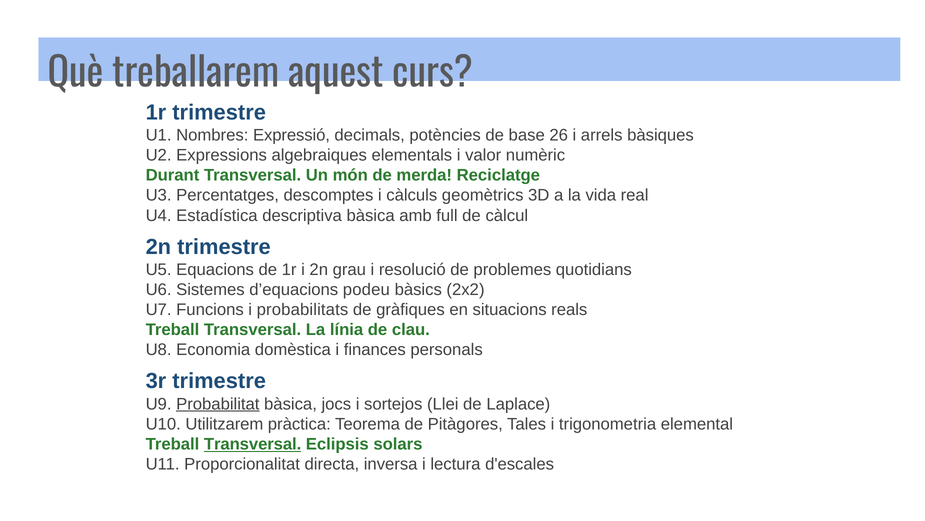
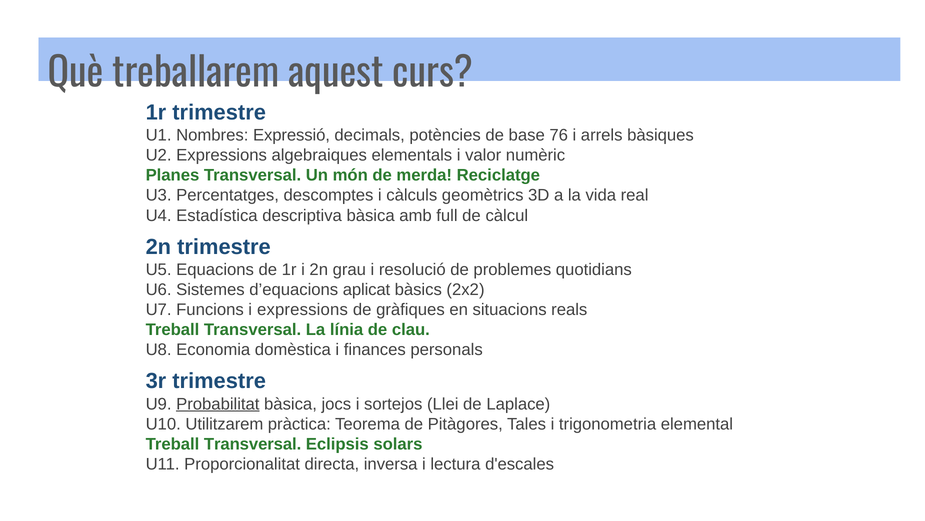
26: 26 -> 76
Durant: Durant -> Planes
podeu: podeu -> aplicat
i probabilitats: probabilitats -> expressions
Transversal at (253, 444) underline: present -> none
